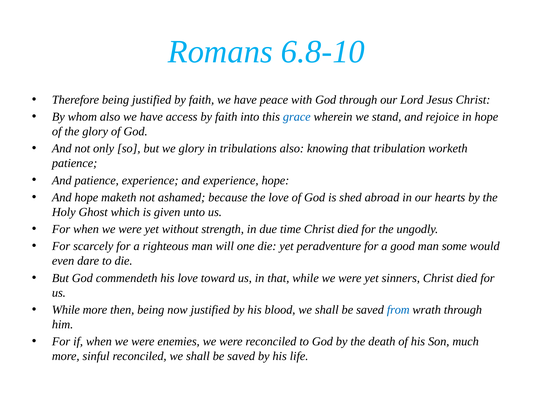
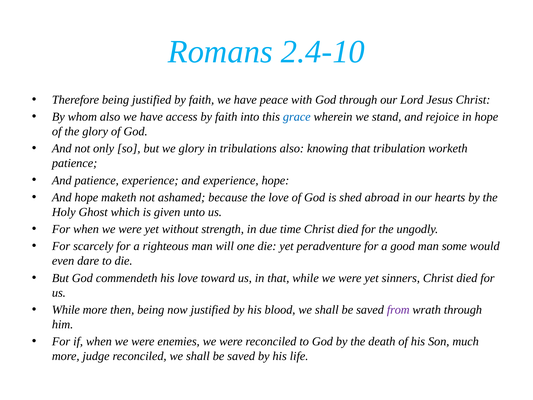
6.8-10: 6.8-10 -> 2.4-10
from colour: blue -> purple
sinful: sinful -> judge
